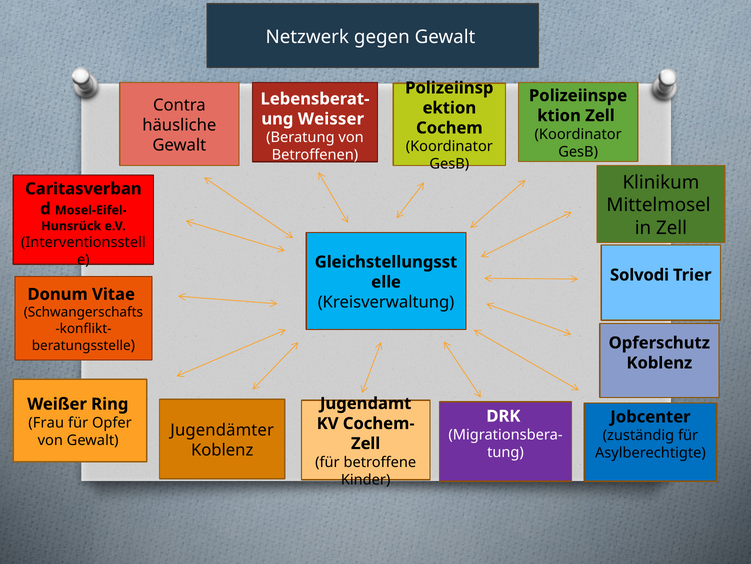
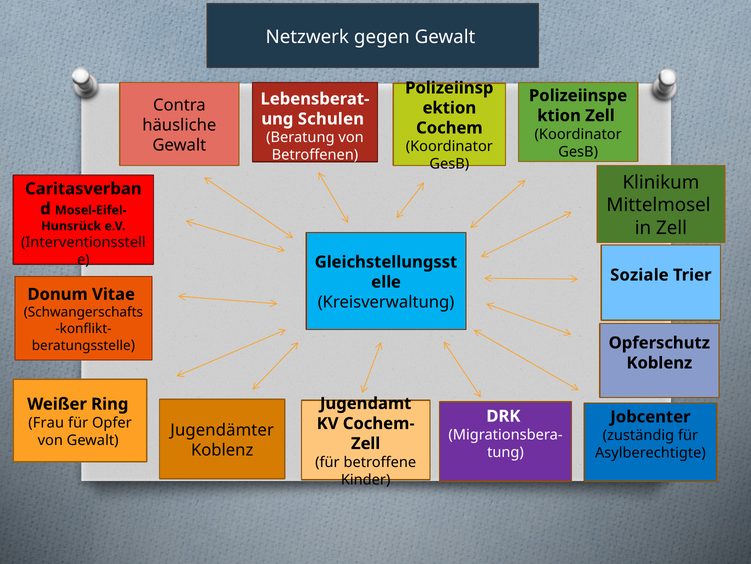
Weisser at (331, 119): Weisser -> Schulen
Solvodi: Solvodi -> Soziale
